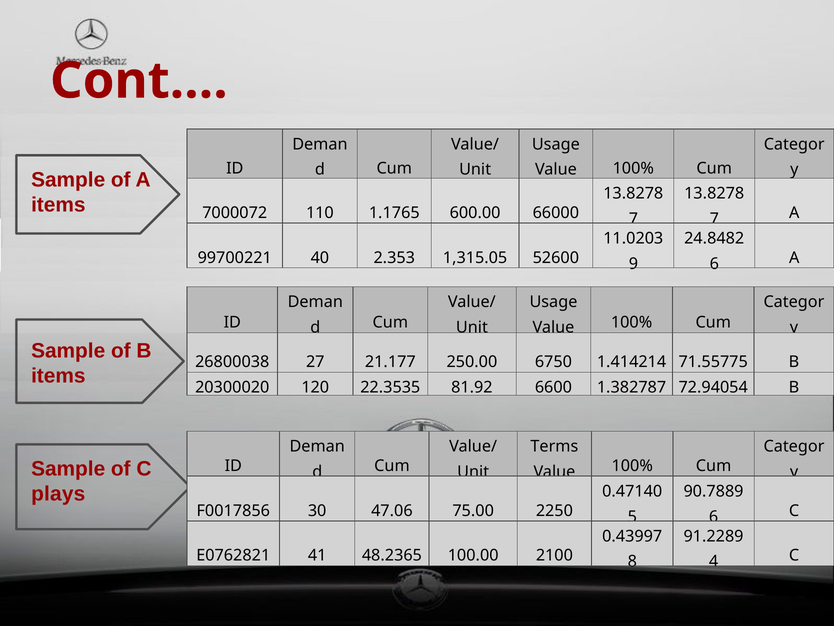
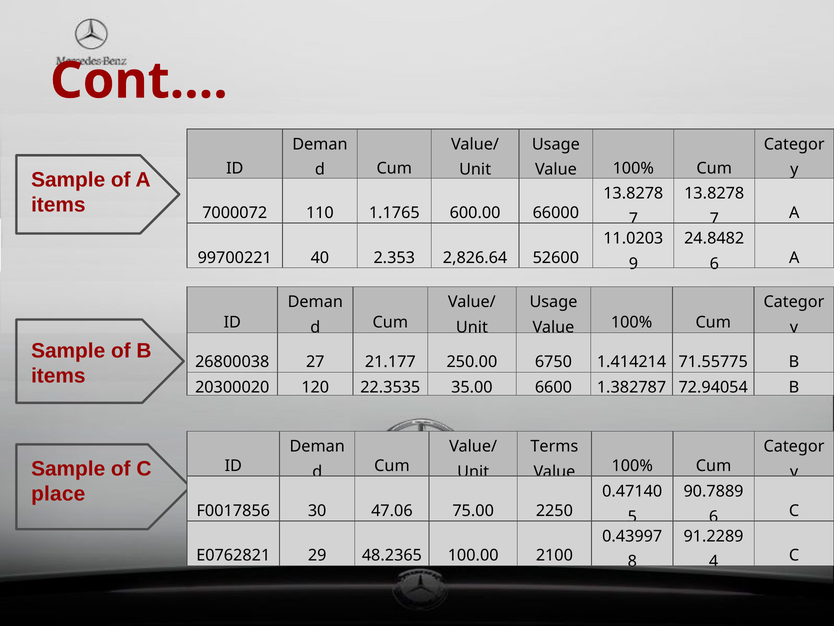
1,315.05: 1,315.05 -> 2,826.64
81.92: 81.92 -> 35.00
plays: plays -> place
41: 41 -> 29
